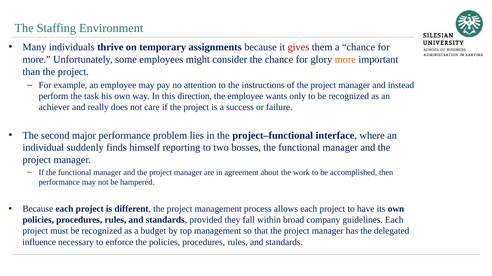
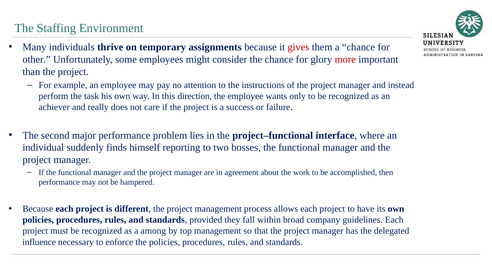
more at (37, 60): more -> other
more at (345, 60) colour: orange -> red
budget: budget -> among
